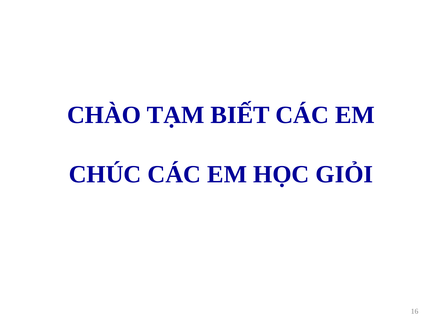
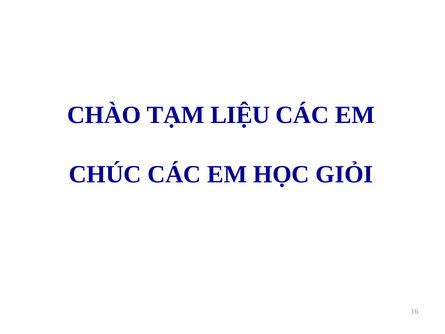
BIẾT: BIẾT -> LIỆU
